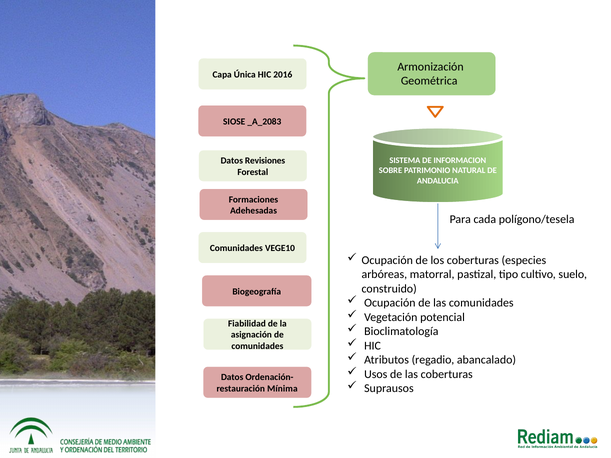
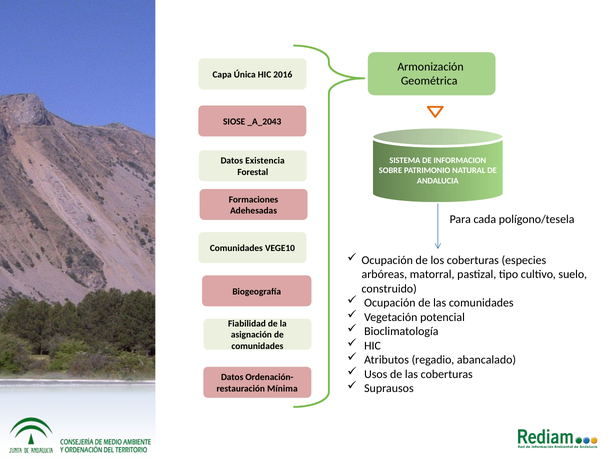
_A_2083: _A_2083 -> _A_2043
Revisiones: Revisiones -> Existencia
